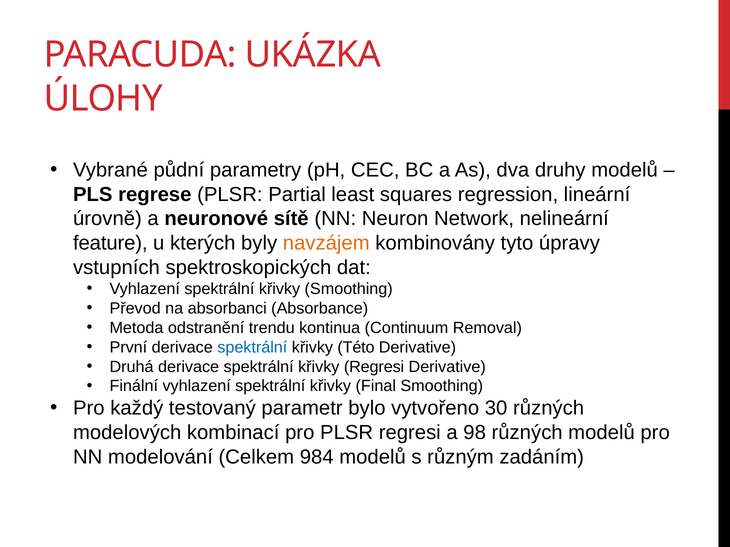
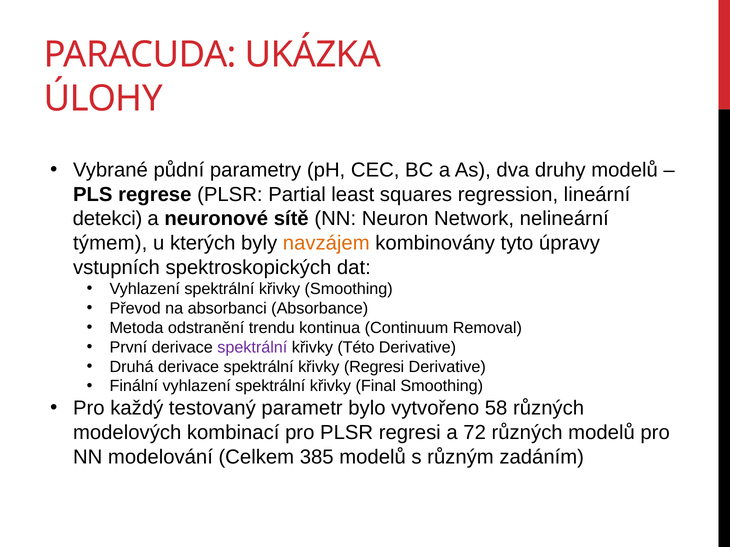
úrovně: úrovně -> detekci
feature: feature -> týmem
spektrální at (252, 348) colour: blue -> purple
30: 30 -> 58
98: 98 -> 72
984: 984 -> 385
